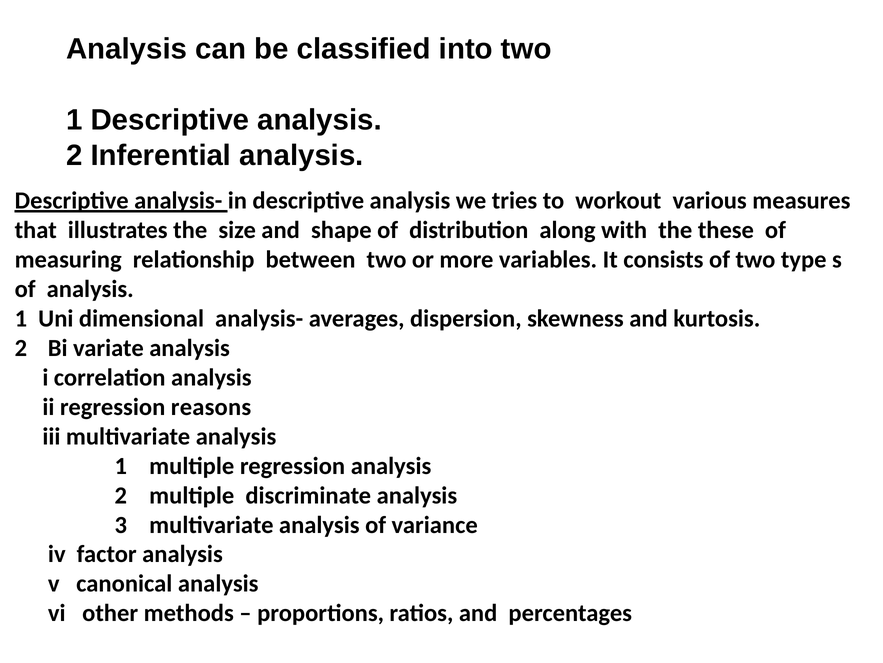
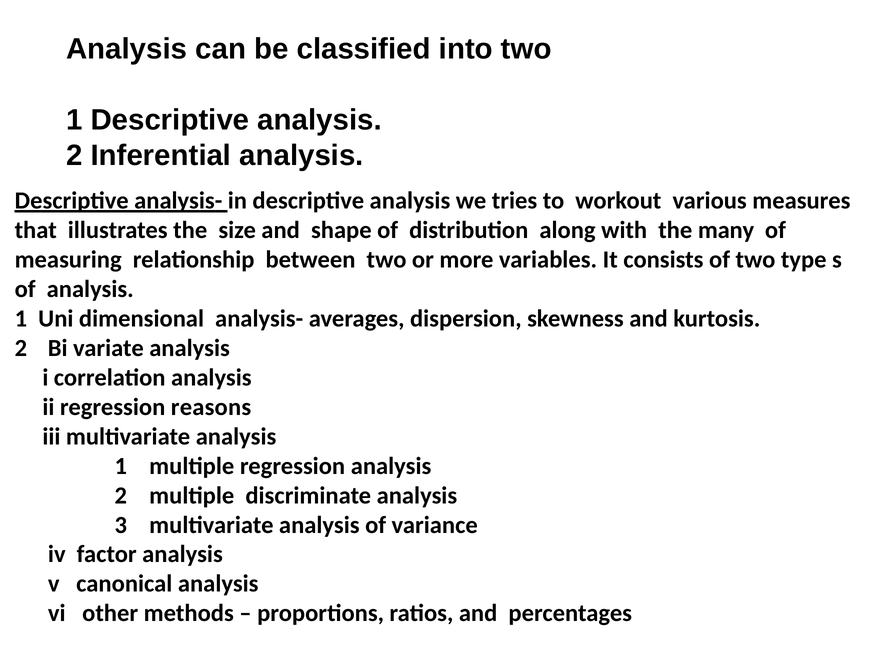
these: these -> many
